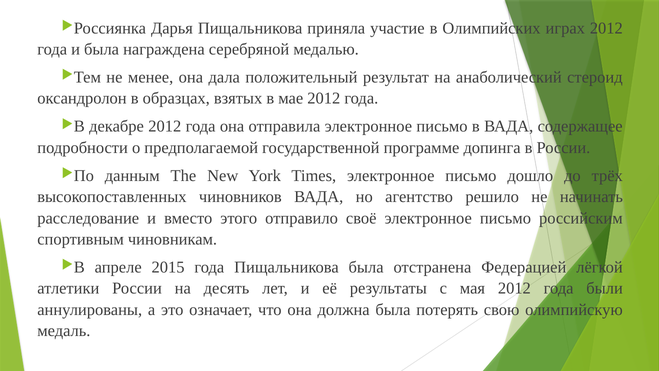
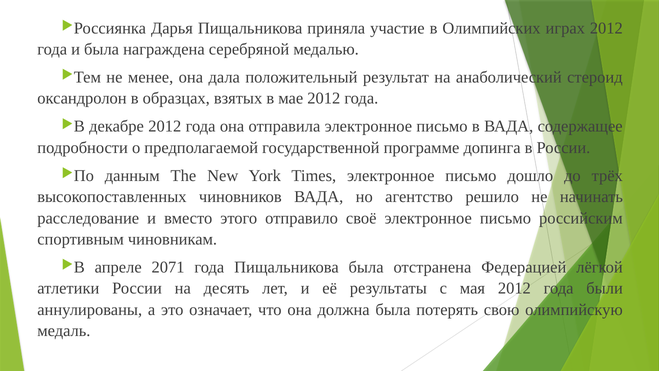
2015: 2015 -> 2071
